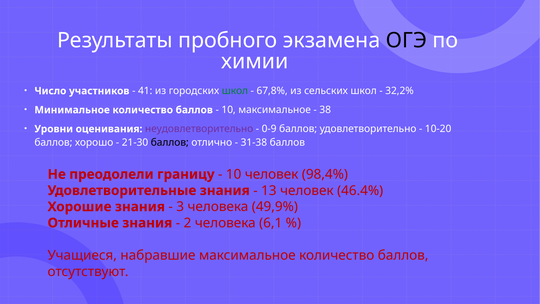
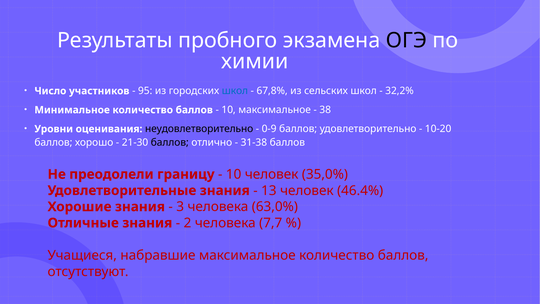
41: 41 -> 95
школ at (235, 91) colour: green -> blue
неудовлетворительно colour: purple -> black
98,4%: 98,4% -> 35,0%
49,9%: 49,9% -> 63,0%
6,1: 6,1 -> 7,7
